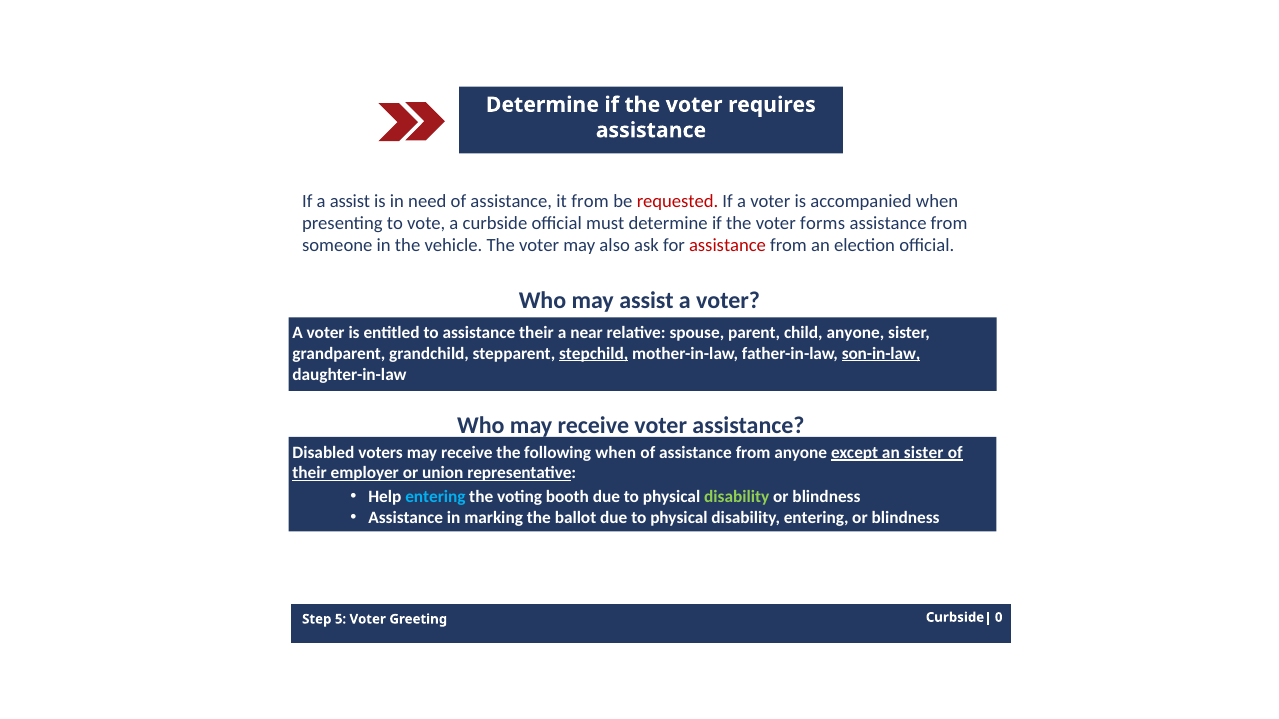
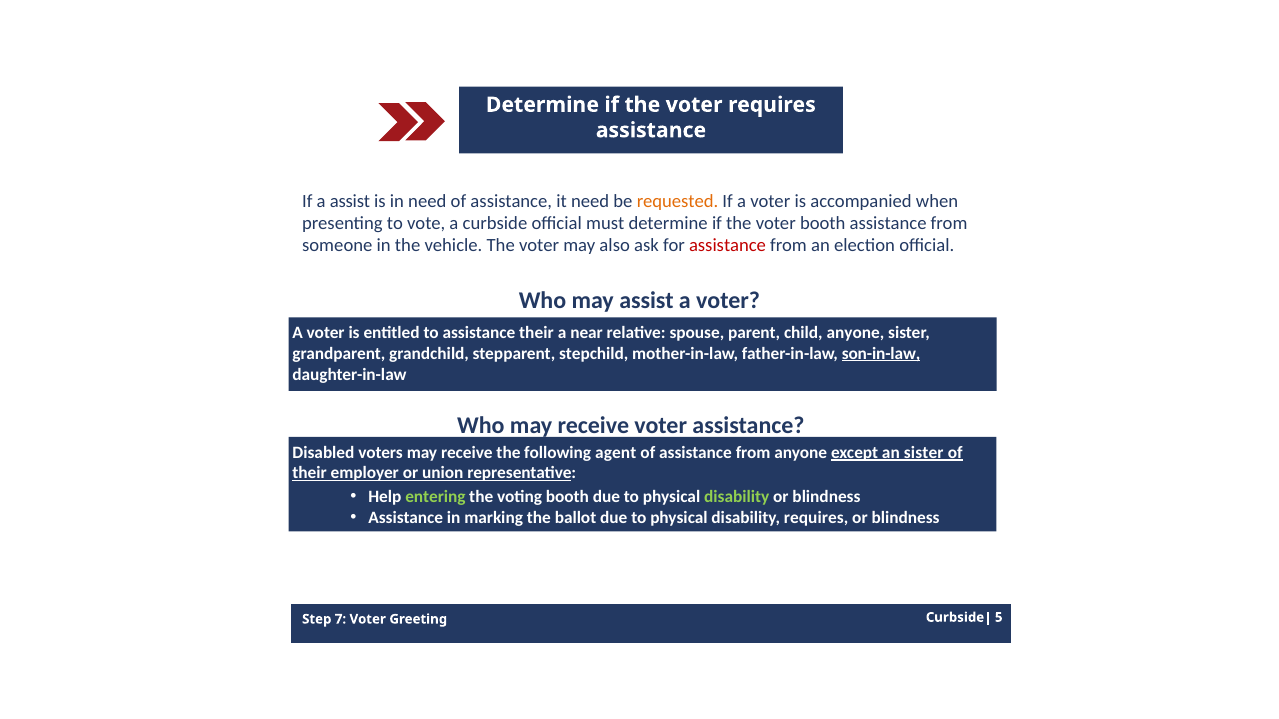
it from: from -> need
requested colour: red -> orange
voter forms: forms -> booth
stepchild underline: present -> none
following when: when -> agent
entering at (435, 497) colour: light blue -> light green
disability entering: entering -> requires
0: 0 -> 5
5: 5 -> 7
